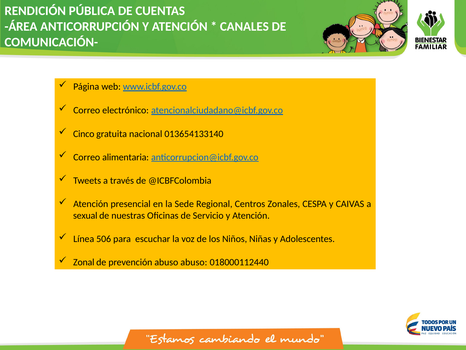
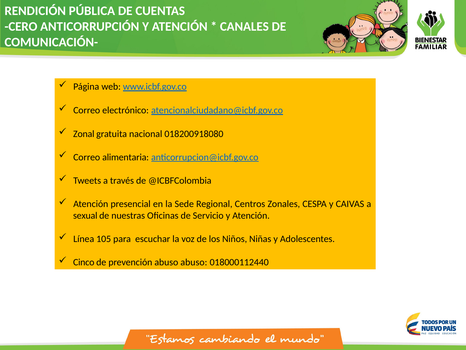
ÁREA: ÁREA -> CERO
Cinco: Cinco -> Zonal
013654133140: 013654133140 -> 018200918080
506: 506 -> 105
Zonal: Zonal -> Cinco
